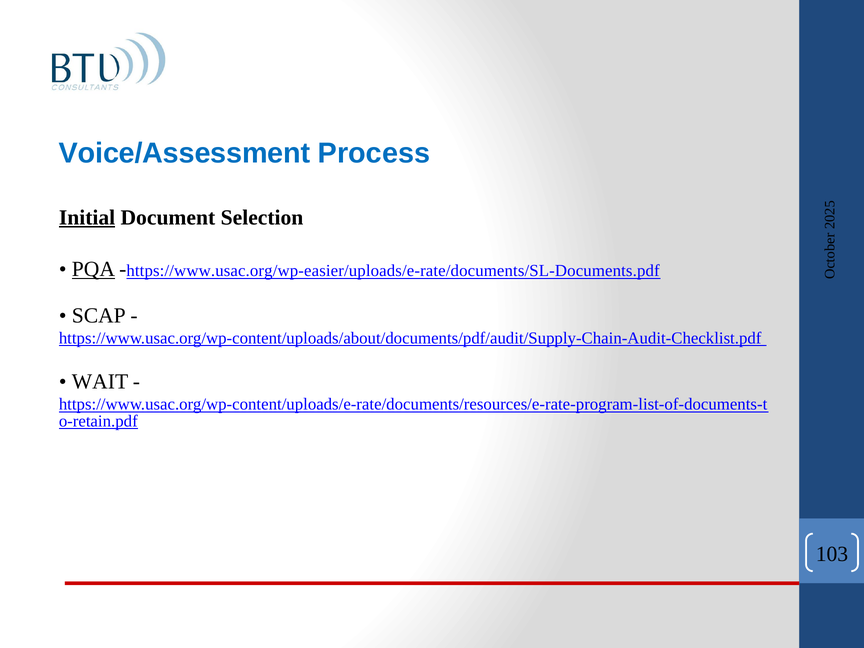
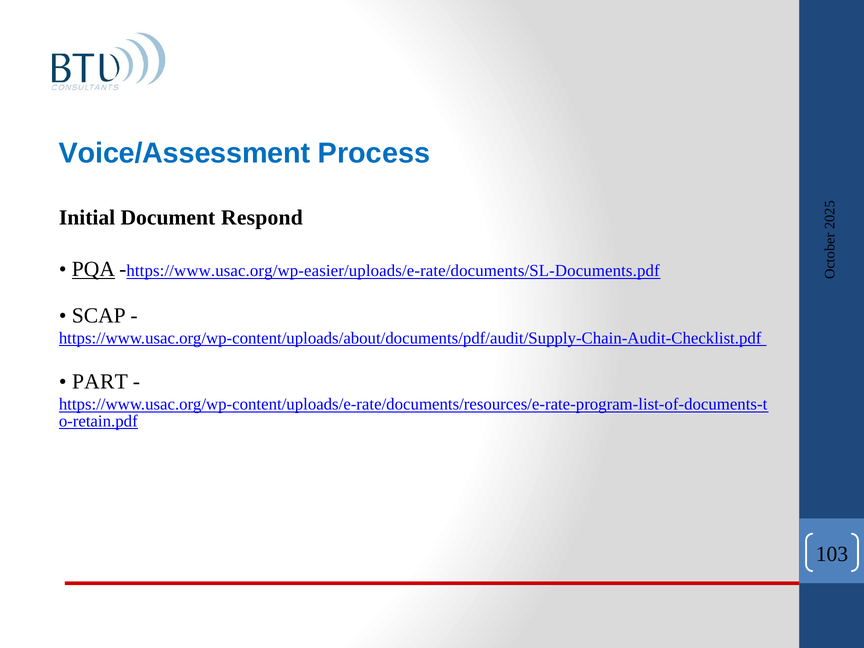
Initial underline: present -> none
Selection: Selection -> Respond
WAIT: WAIT -> PART
